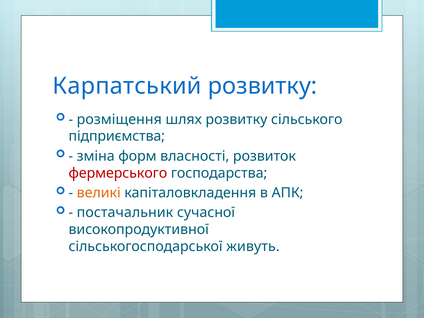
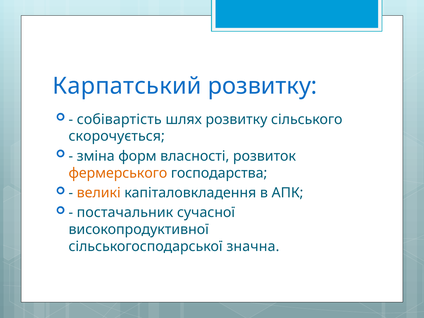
розміщення: розміщення -> собівартість
підприємства: підприємства -> скорочується
фермерського colour: red -> orange
живуть: живуть -> значна
